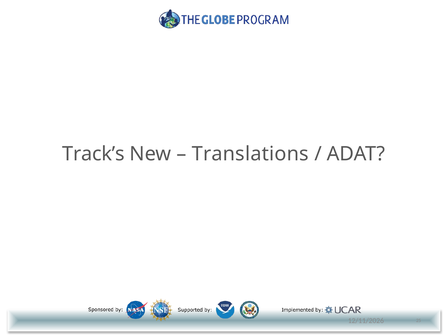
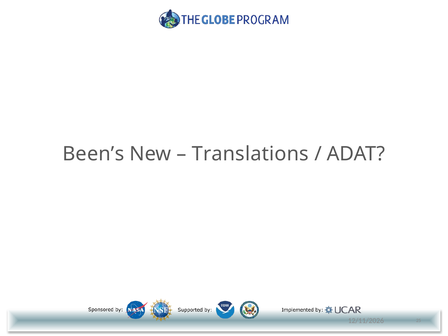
Track’s: Track’s -> Been’s
